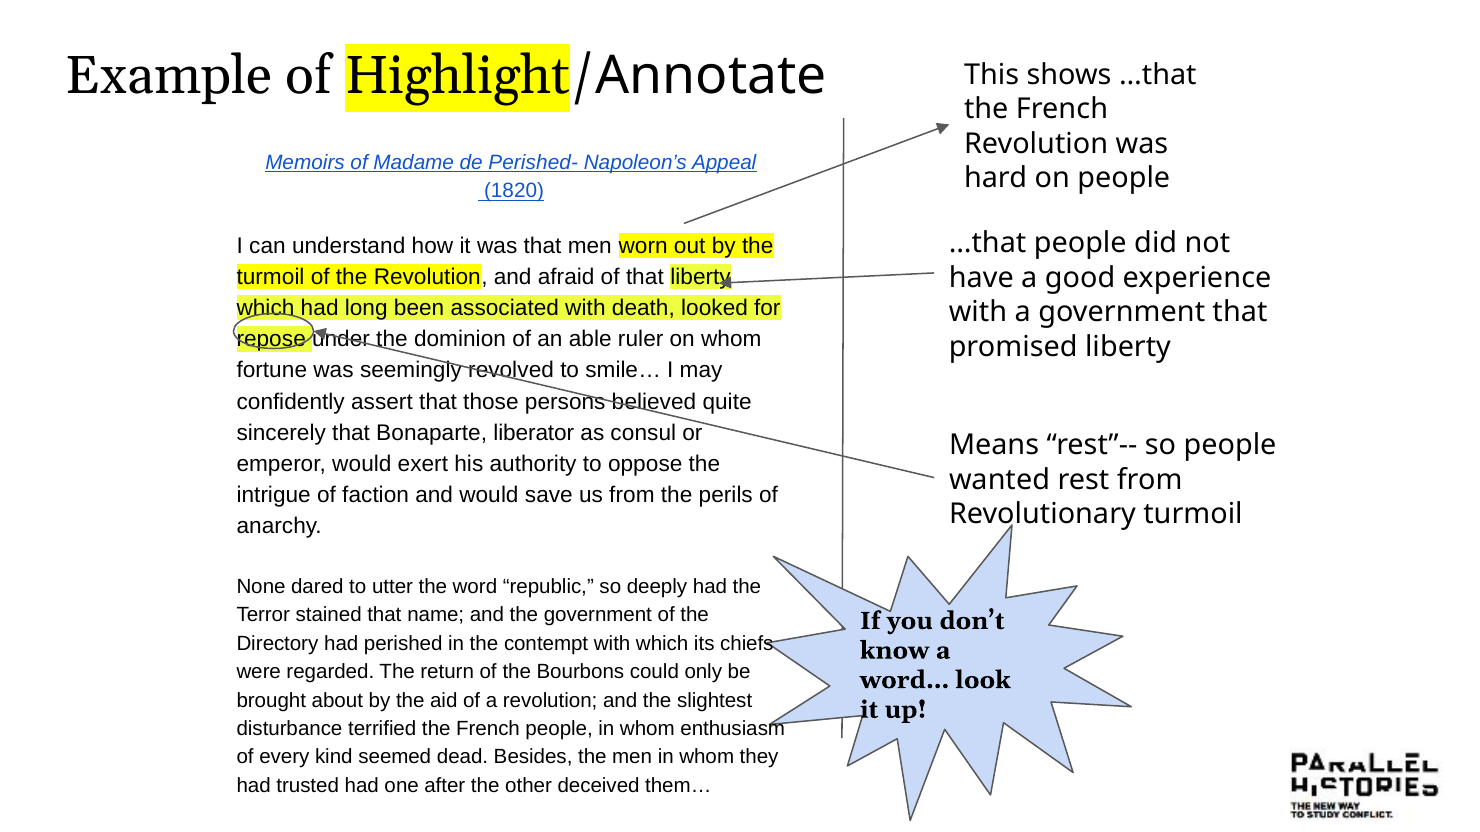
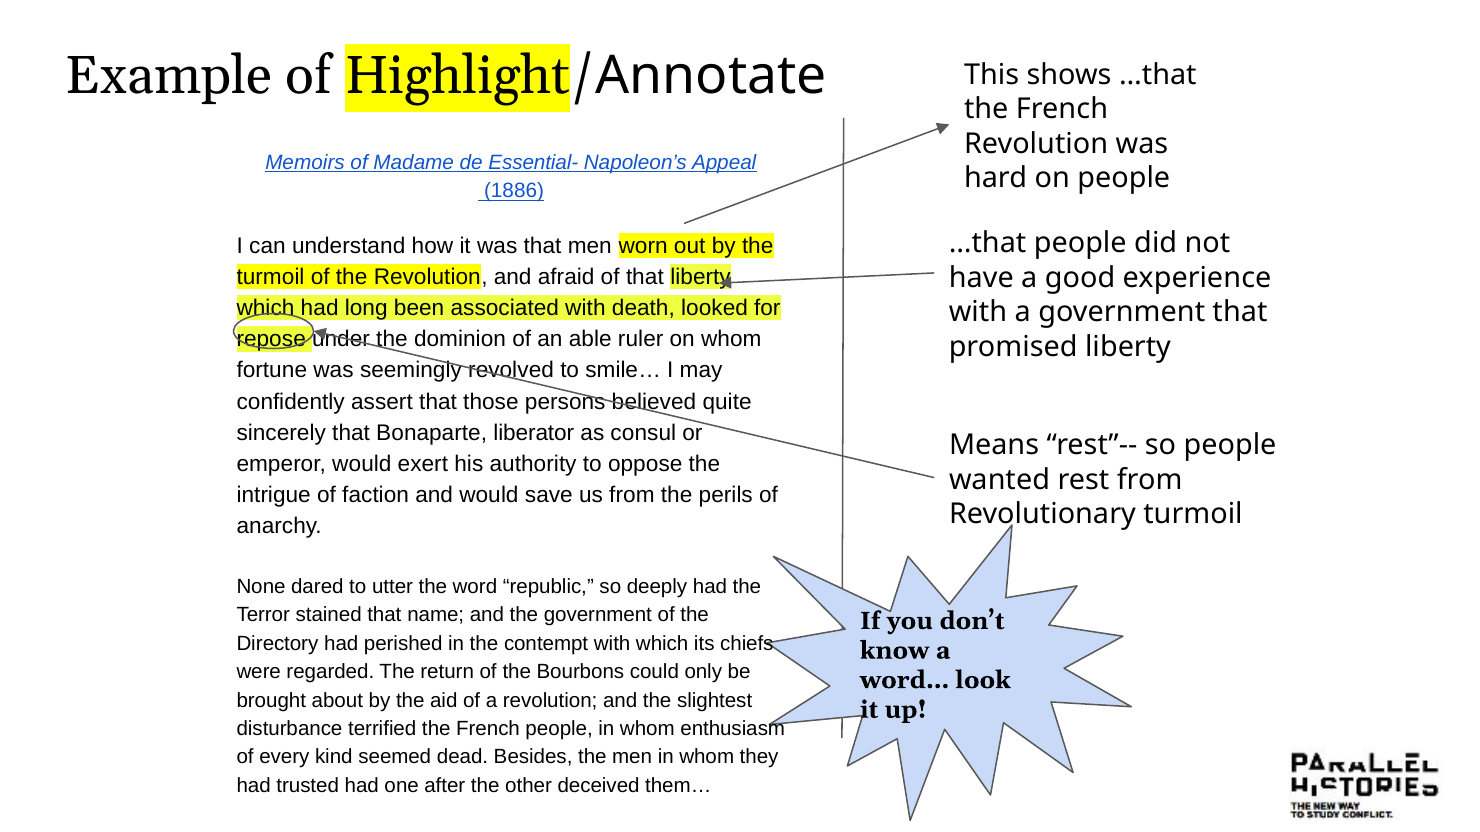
Perished-: Perished- -> Essential-
1820: 1820 -> 1886
